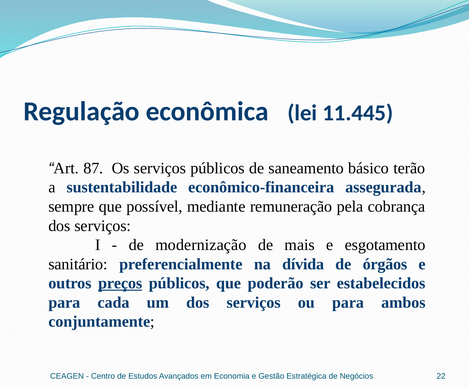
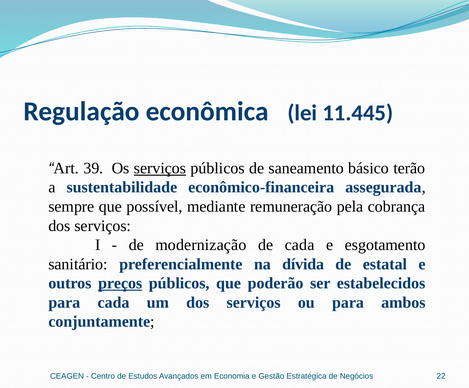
87: 87 -> 39
serviços at (160, 168) underline: none -> present
de mais: mais -> cada
órgãos: órgãos -> estatal
